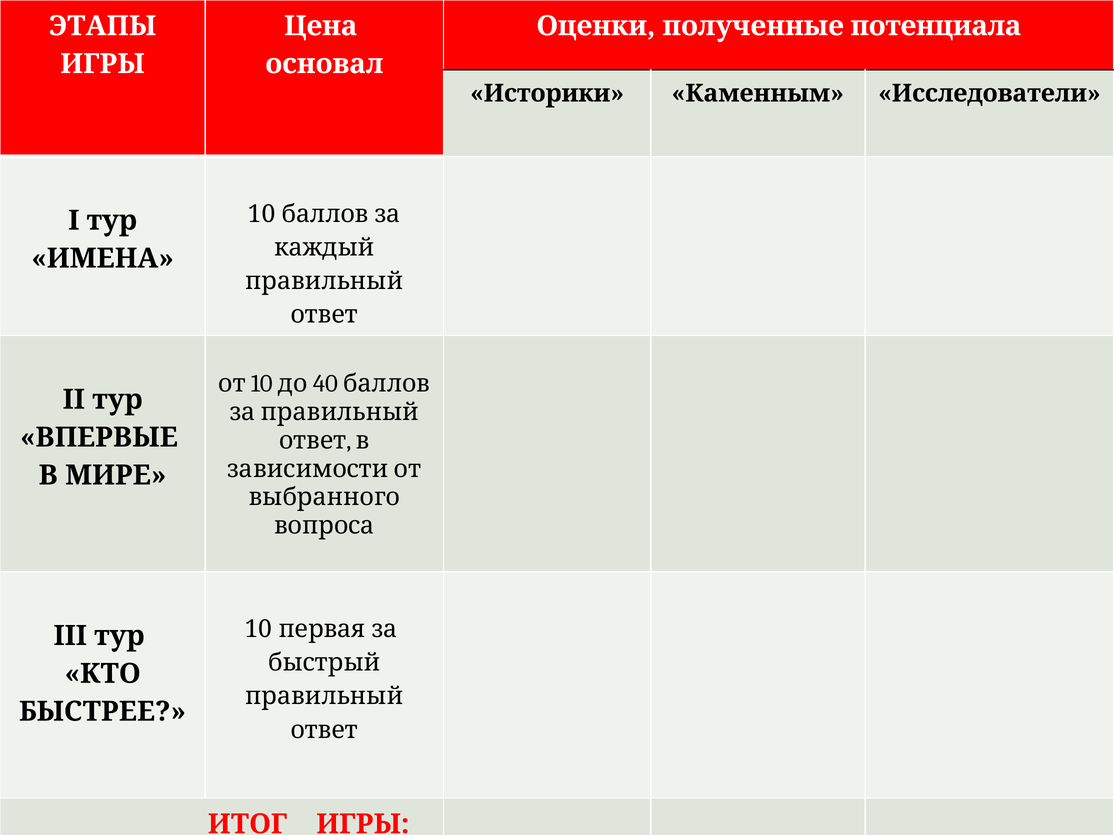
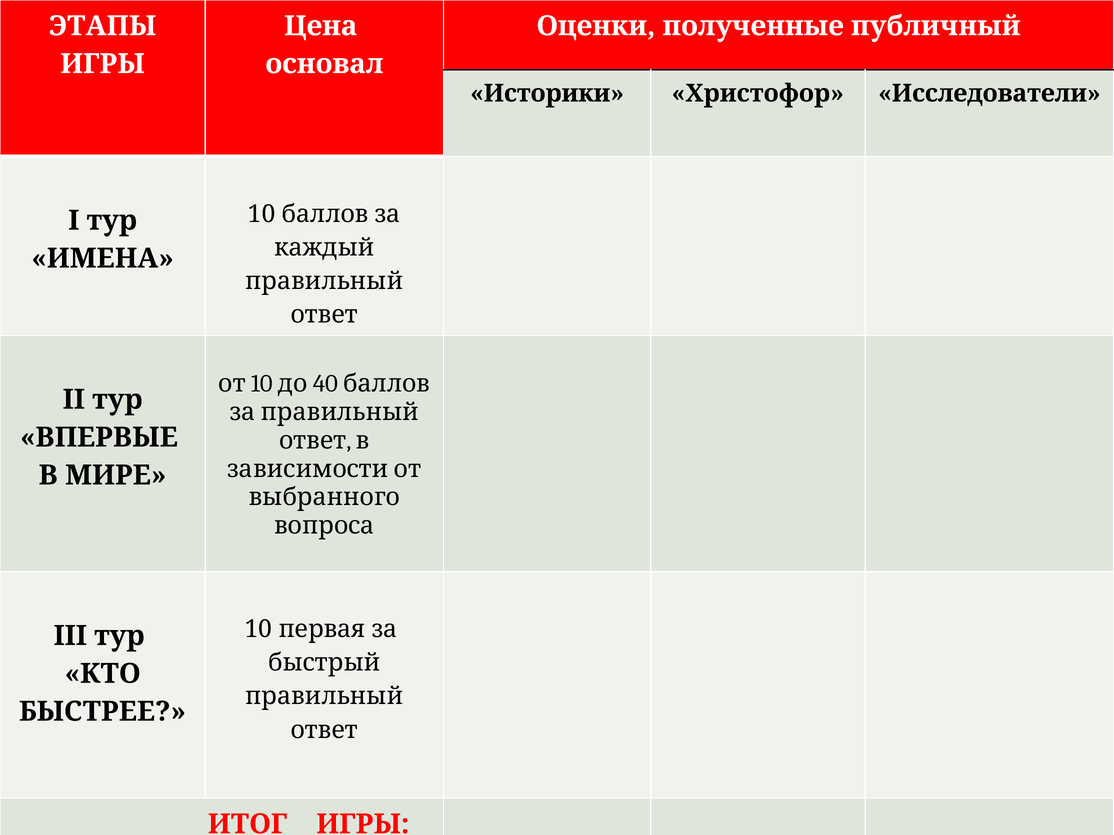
потенциала: потенциала -> публичный
Каменным: Каменным -> Христофор
